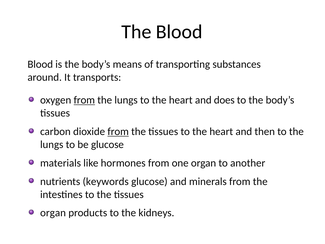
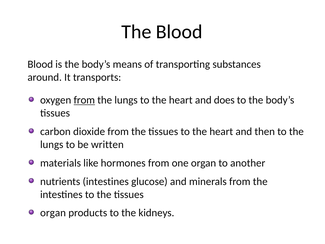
from at (118, 131) underline: present -> none
be glucose: glucose -> written
nutrients keywords: keywords -> intestines
